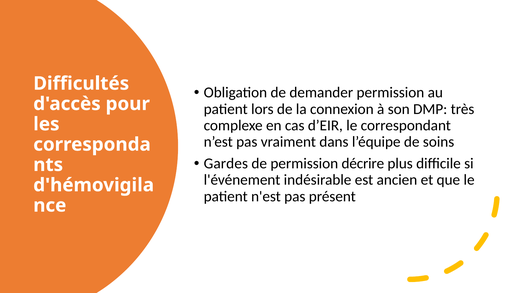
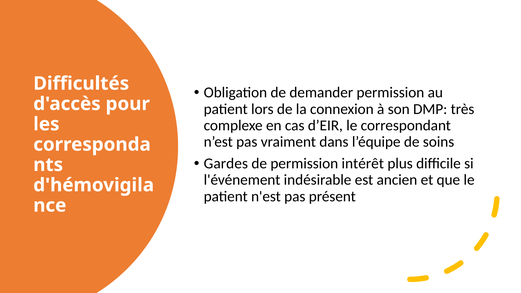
décrire: décrire -> intérêt
